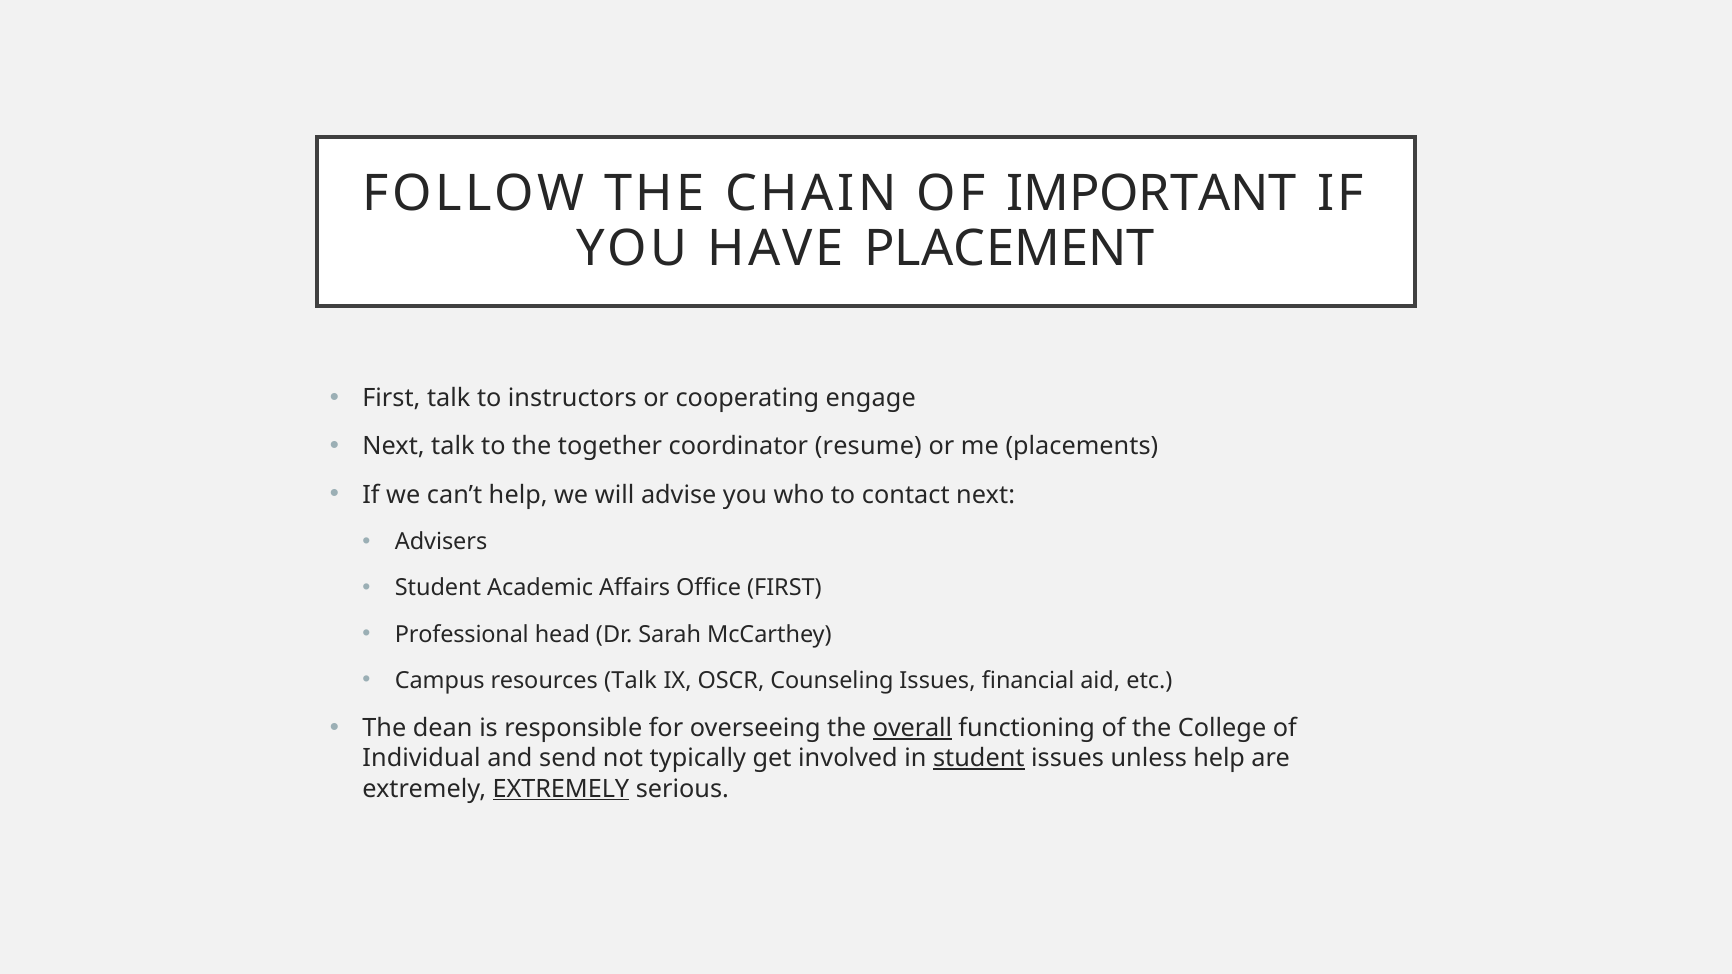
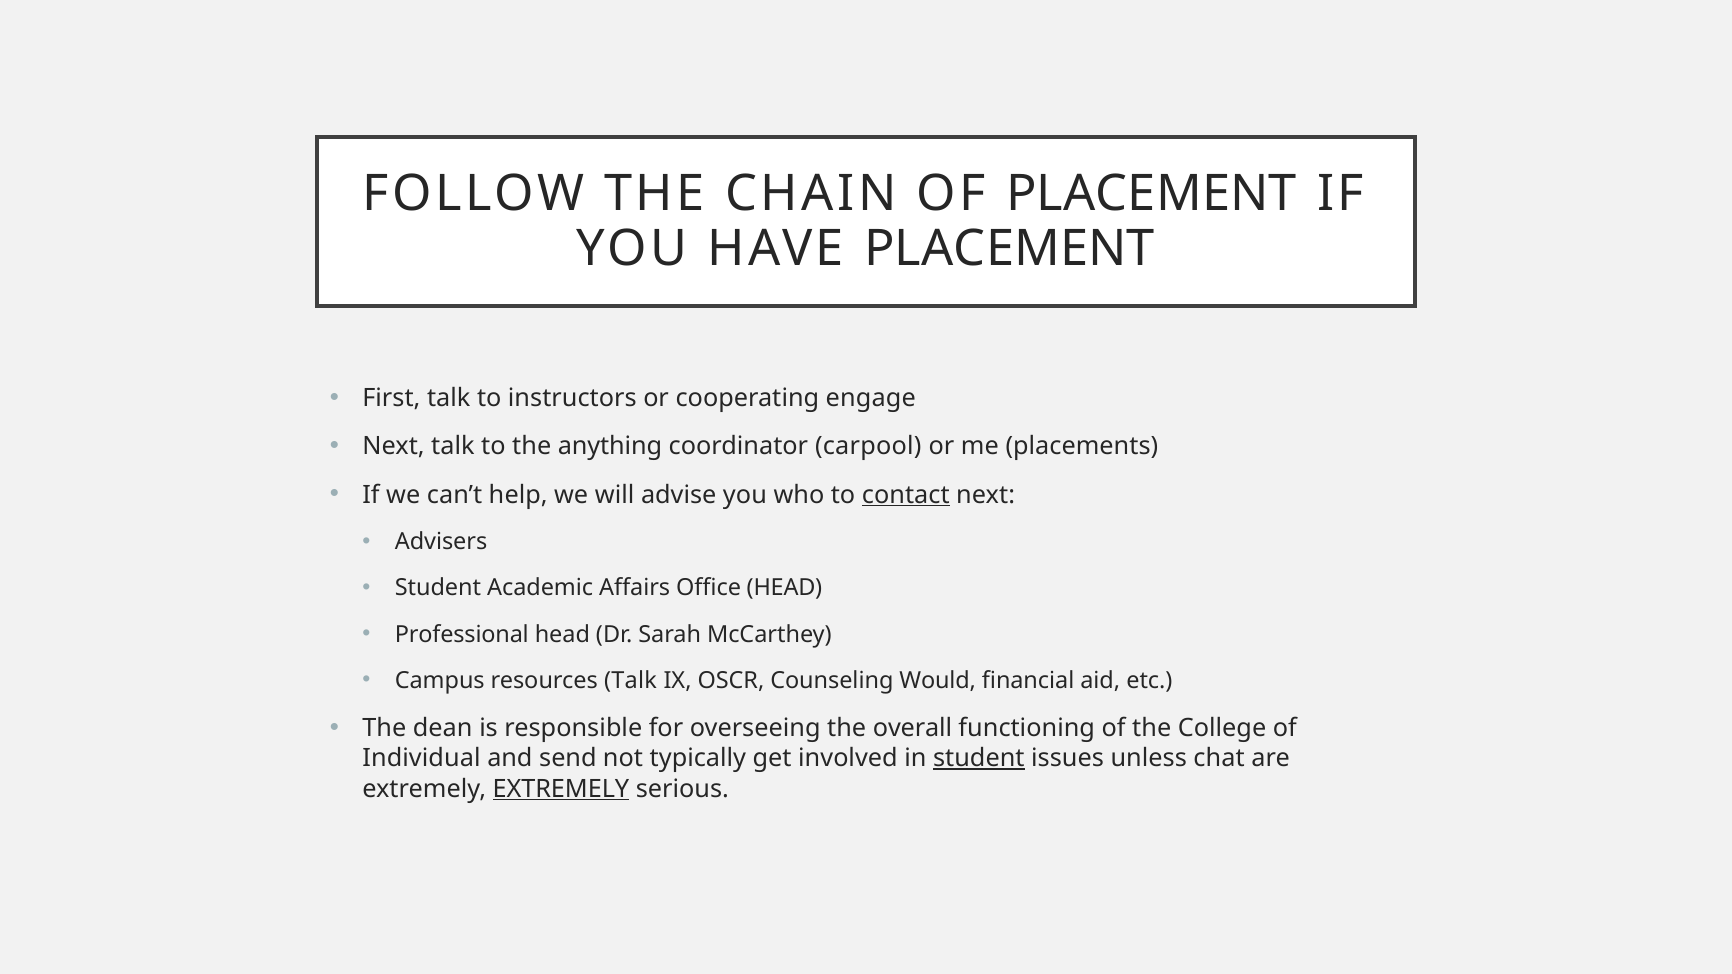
OF IMPORTANT: IMPORTANT -> PLACEMENT
together: together -> anything
resume: resume -> carpool
contact underline: none -> present
Office FIRST: FIRST -> HEAD
Counseling Issues: Issues -> Would
overall underline: present -> none
unless help: help -> chat
